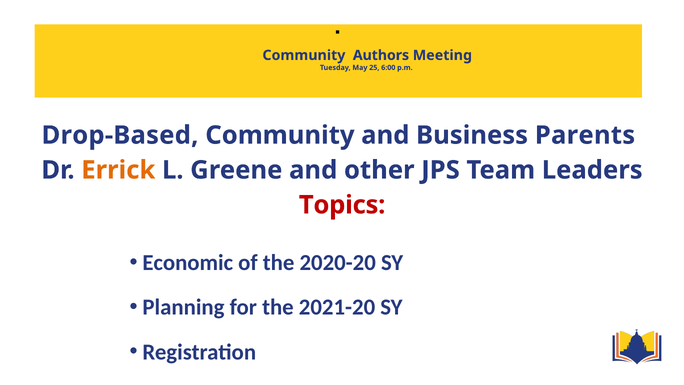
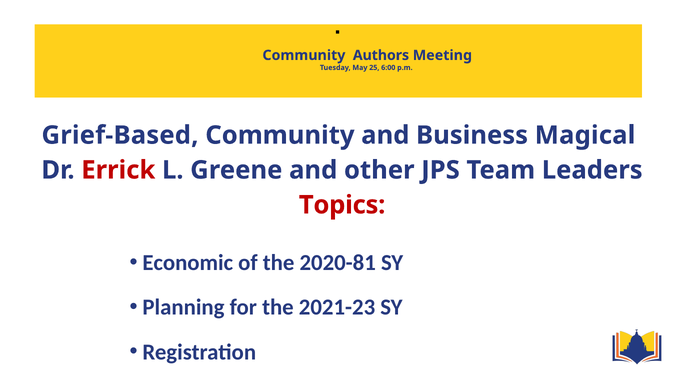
Drop-Based: Drop-Based -> Grief-Based
Parents: Parents -> Magical
Errick colour: orange -> red
2020-20: 2020-20 -> 2020-81
2021-20: 2021-20 -> 2021-23
